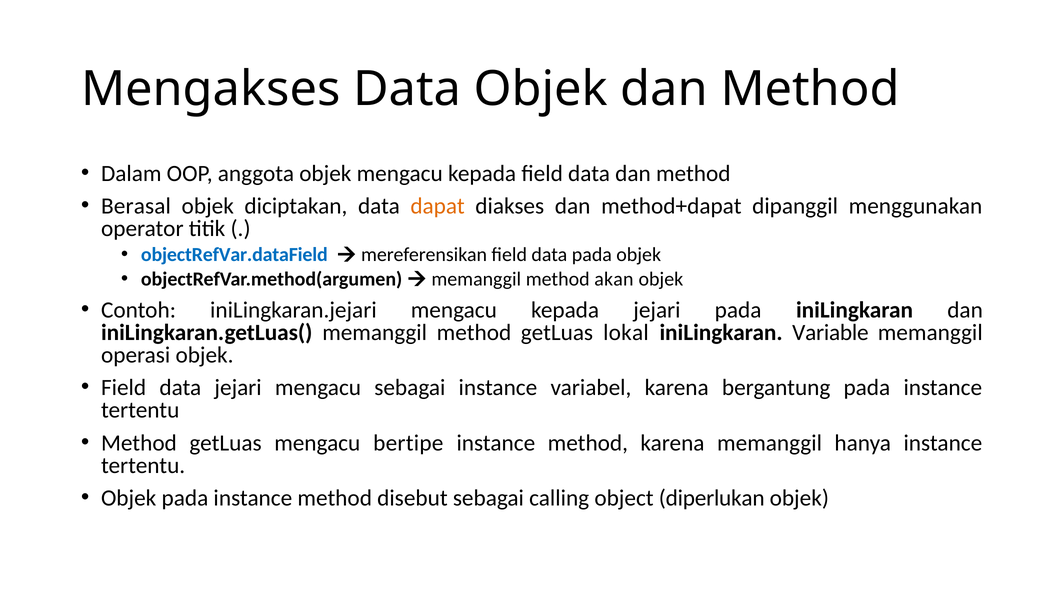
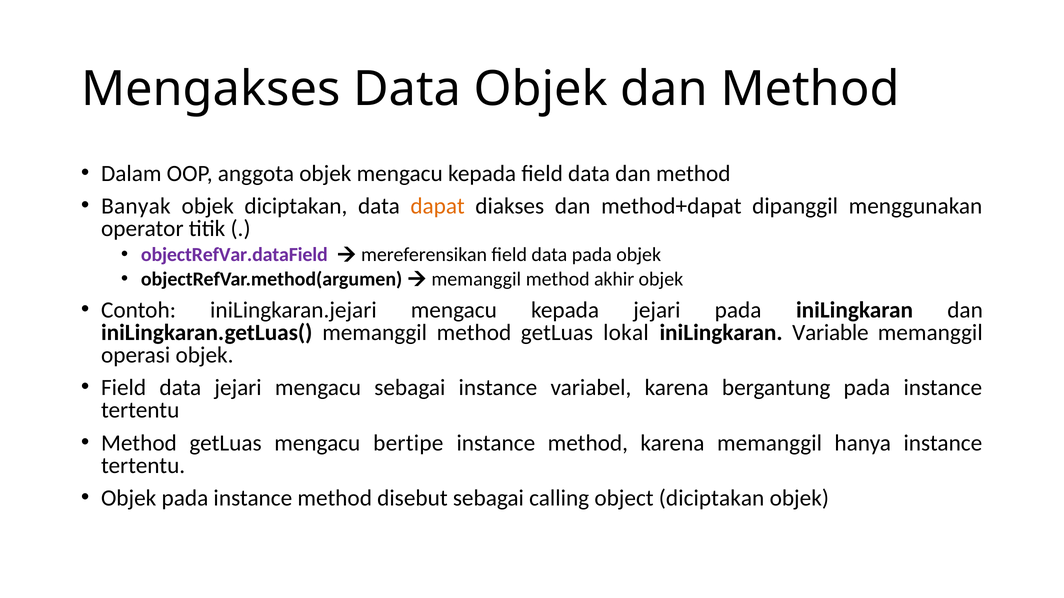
Berasal: Berasal -> Banyak
objectRefVar.dataField colour: blue -> purple
akan: akan -> akhir
object diperlukan: diperlukan -> diciptakan
